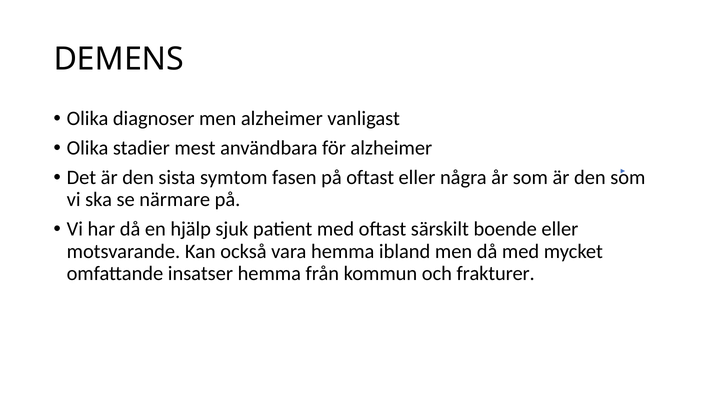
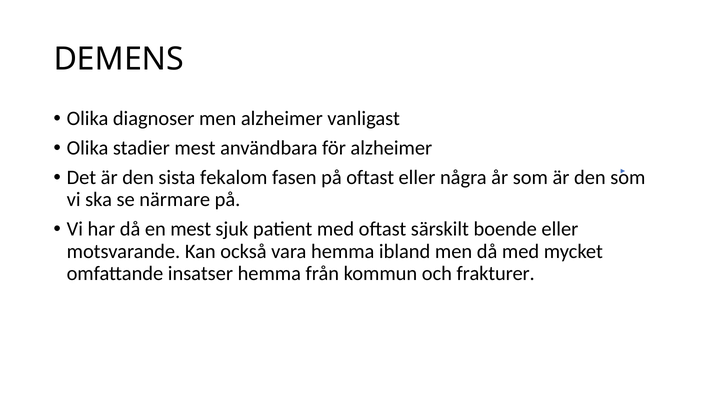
symtom: symtom -> fekalom
en hjälp: hjälp -> mest
